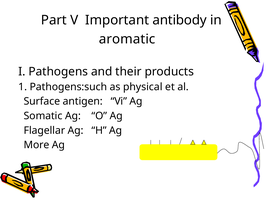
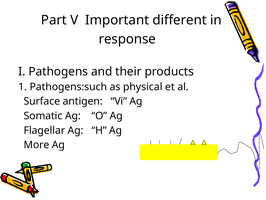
antibody: antibody -> different
aromatic: aromatic -> response
